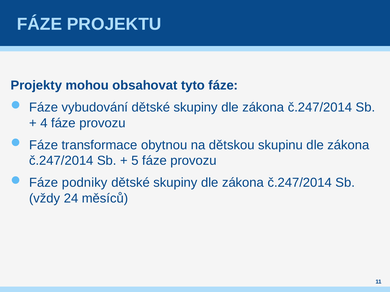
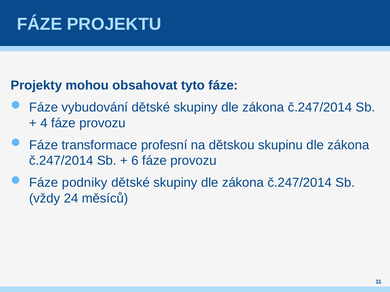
obytnou: obytnou -> profesní
5: 5 -> 6
